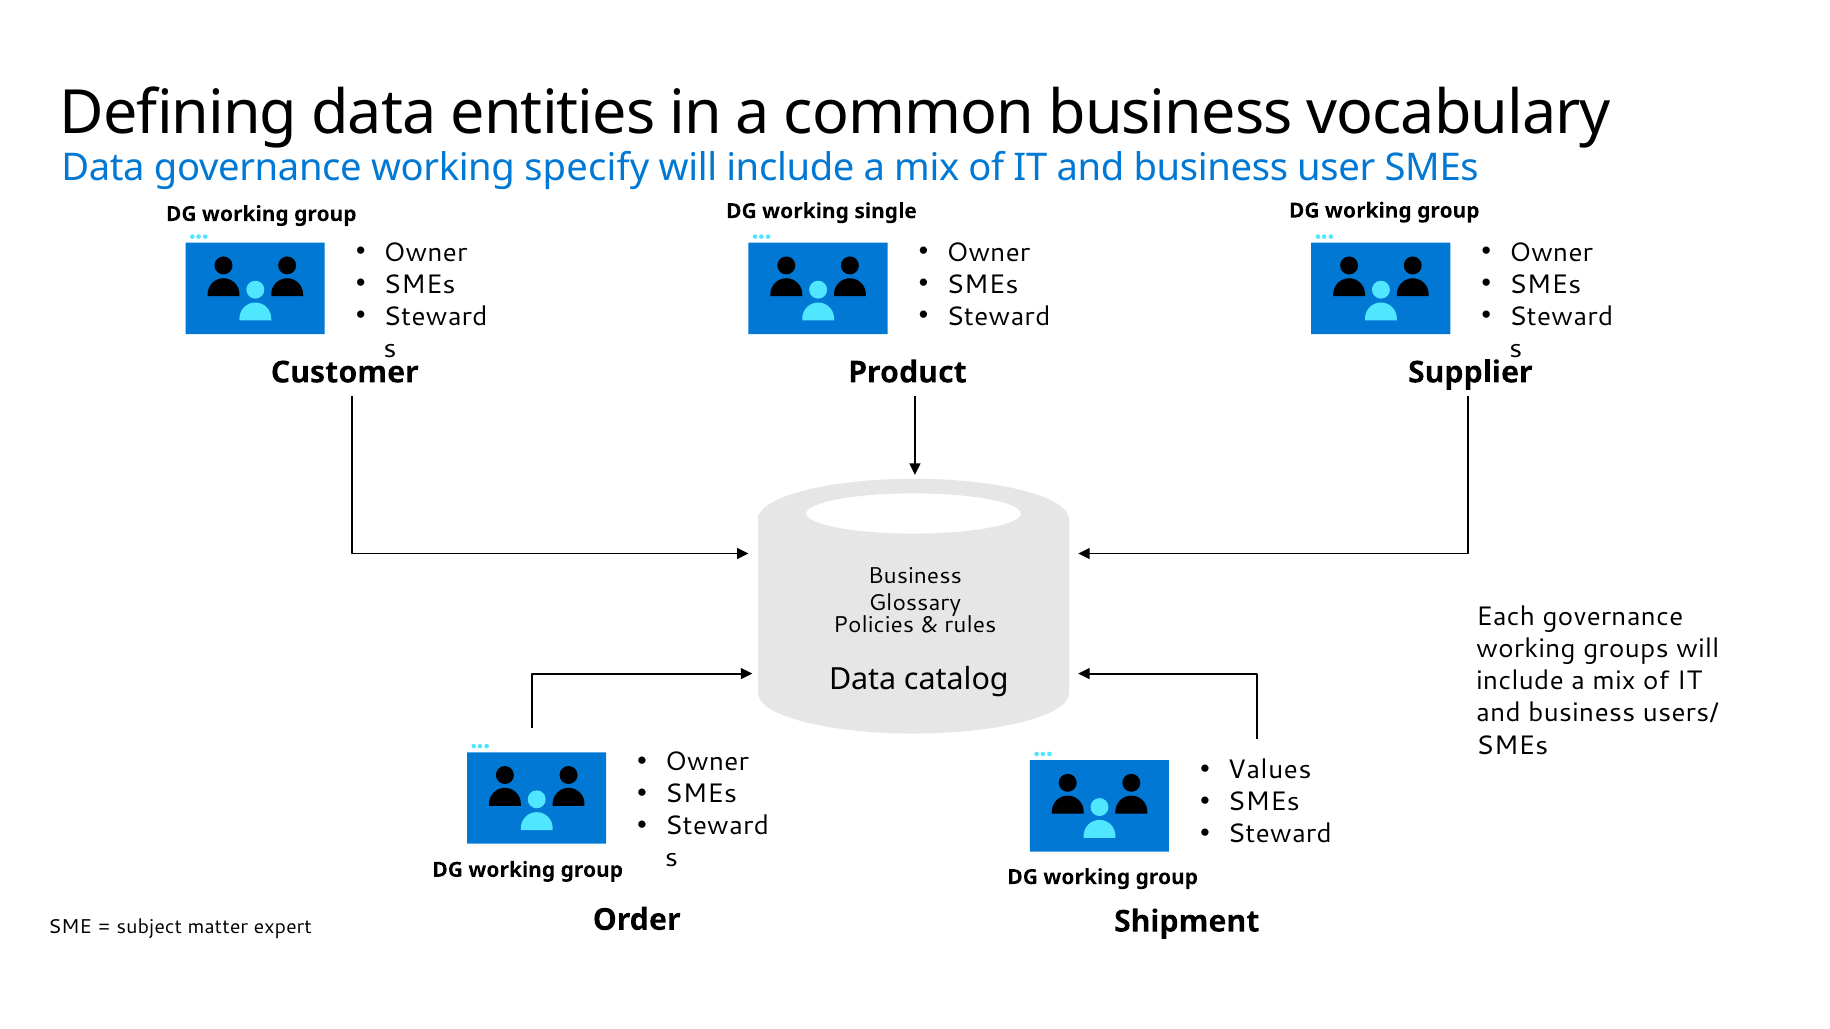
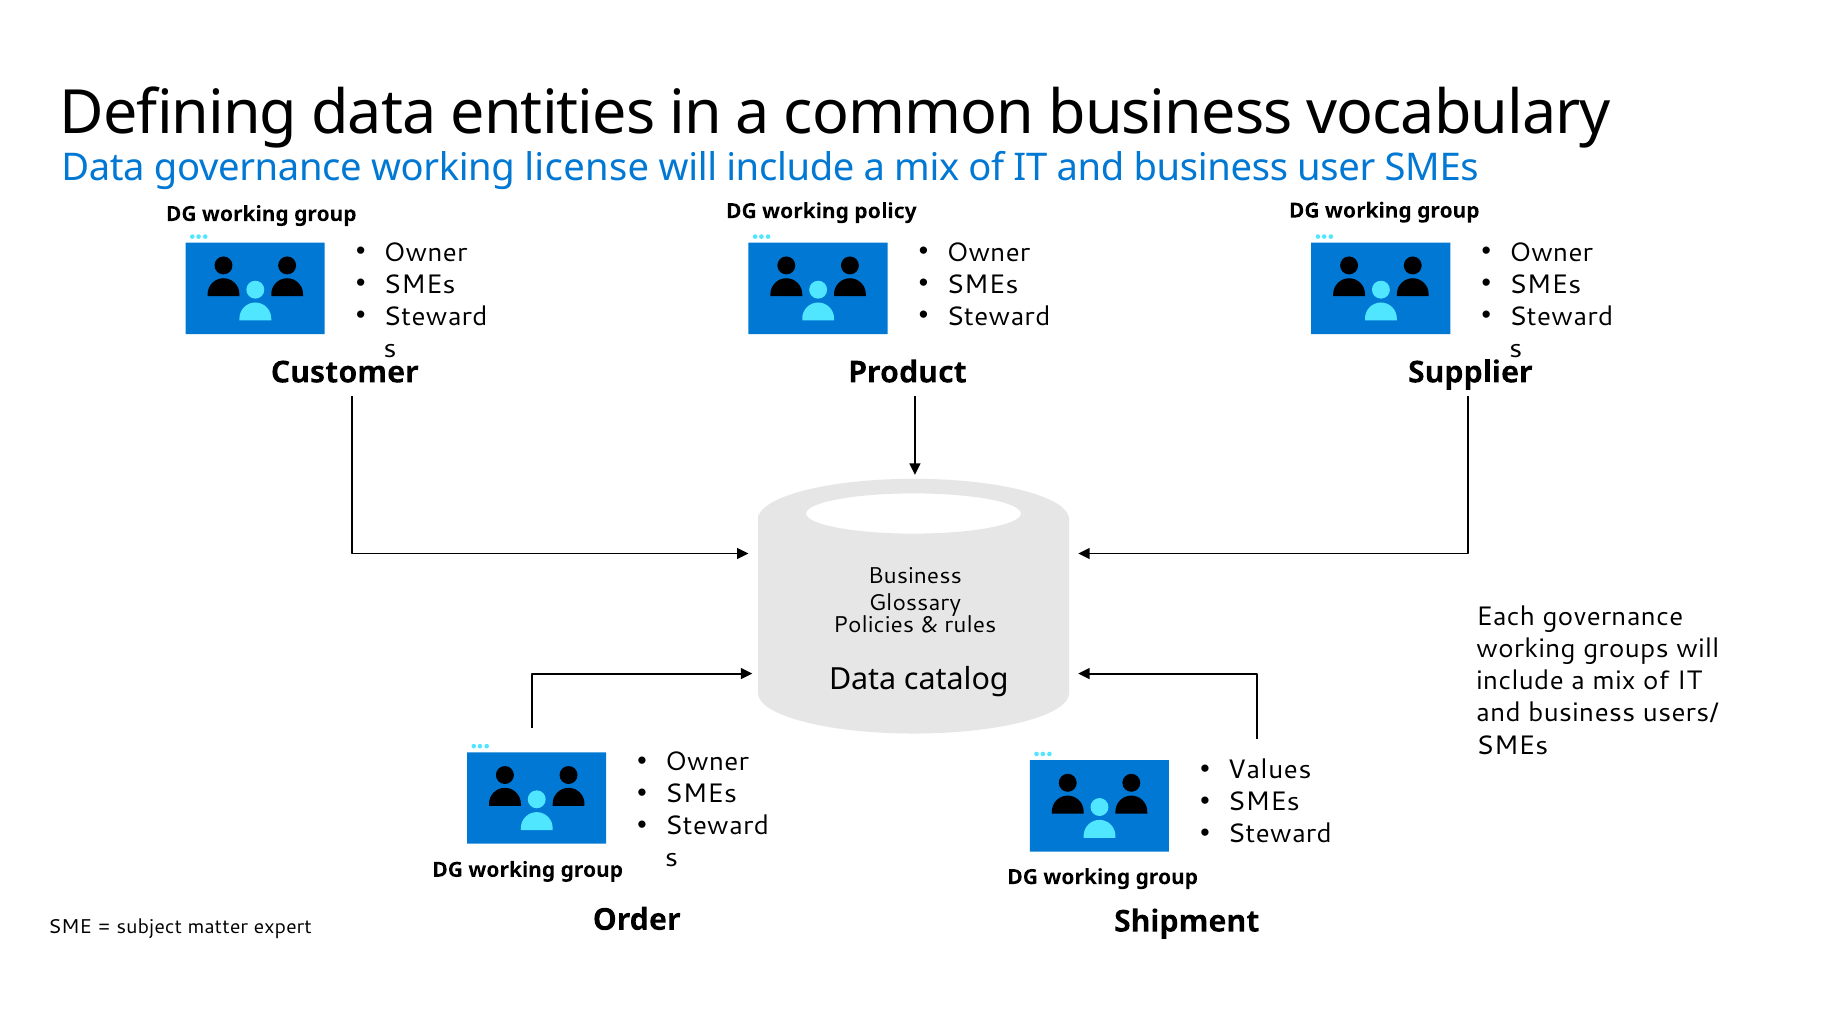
specify: specify -> license
single: single -> policy
